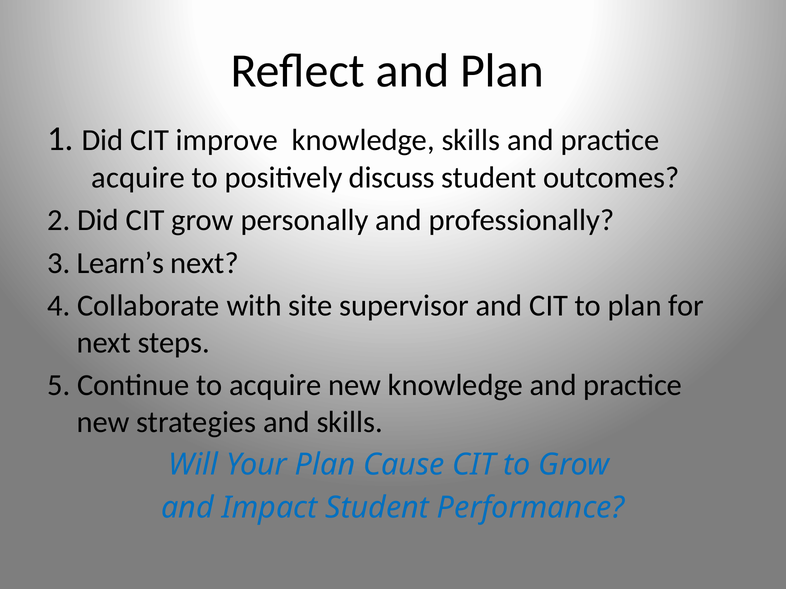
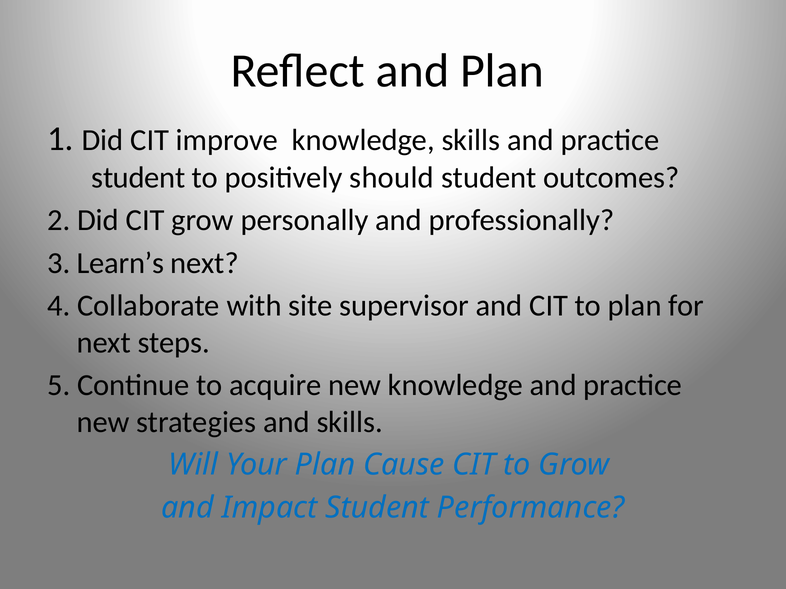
acquire at (138, 178): acquire -> student
discuss: discuss -> should
